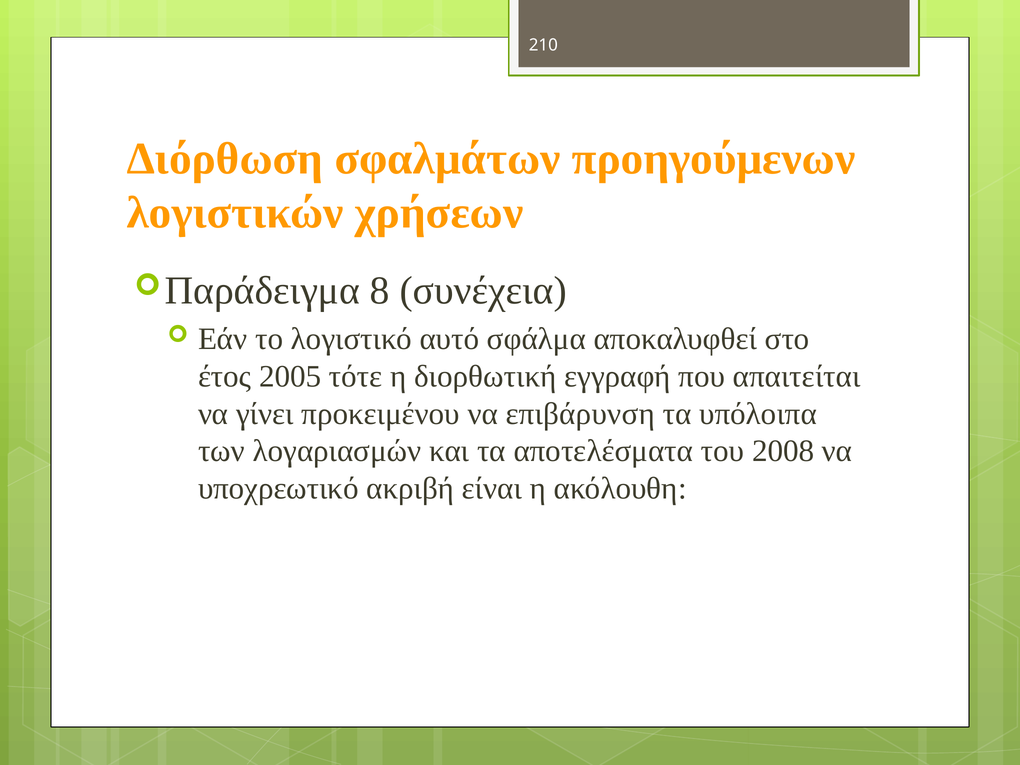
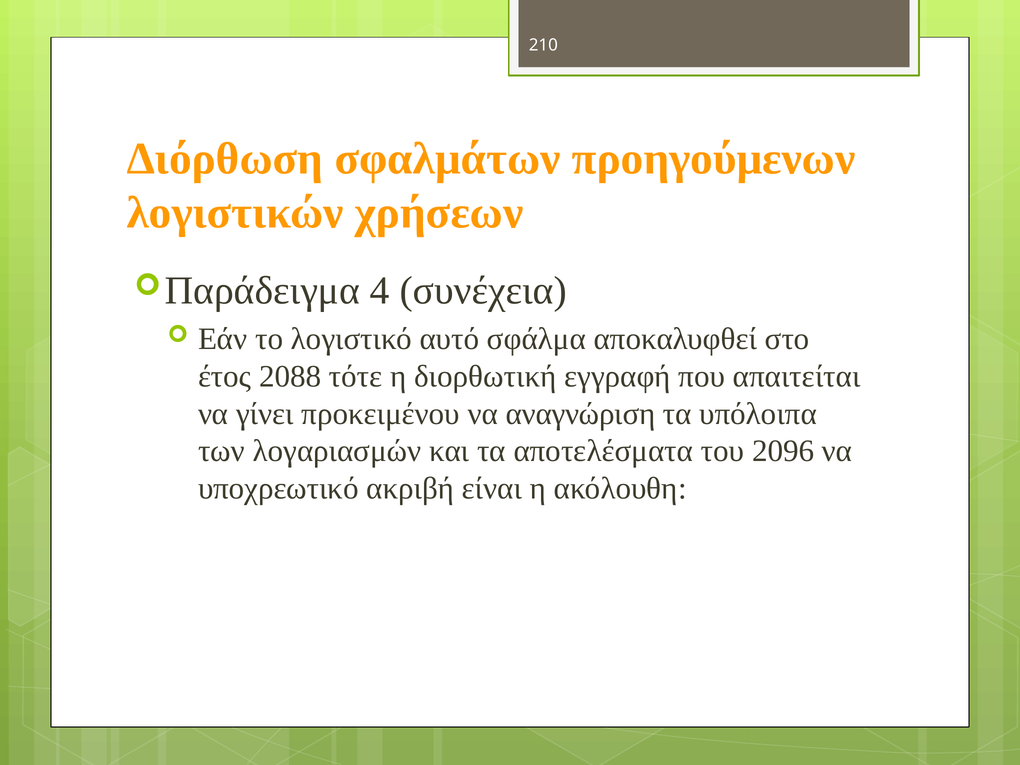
8: 8 -> 4
2005: 2005 -> 2088
επιβάρυνση: επιβάρυνση -> αναγνώριση
2008: 2008 -> 2096
